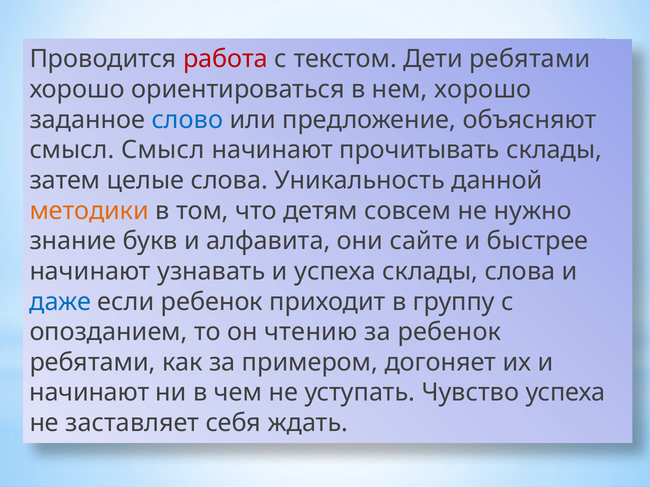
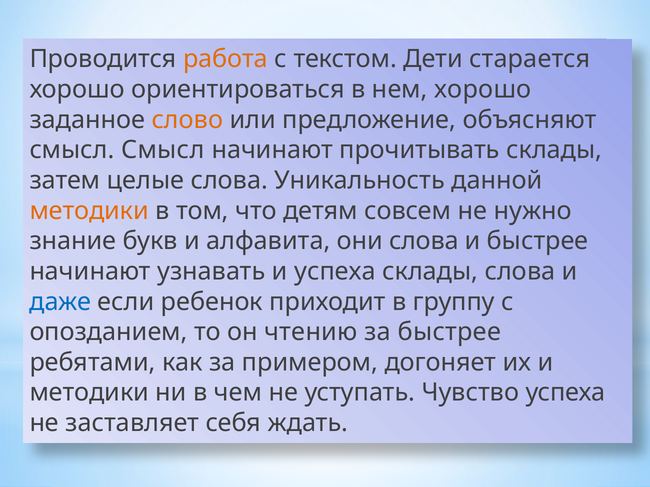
работа colour: red -> orange
Дети ребятами: ребятами -> старается
слово colour: blue -> orange
они сайте: сайте -> слова
за ребенок: ребенок -> быстрее
начинают at (89, 393): начинают -> методики
